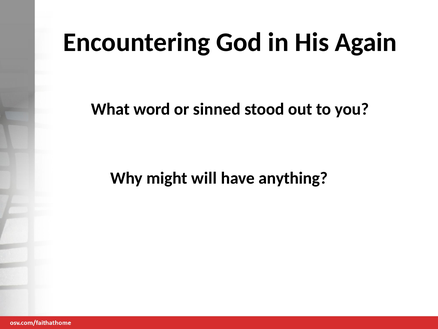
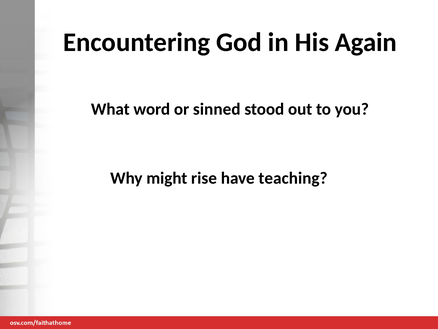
will: will -> rise
anything: anything -> teaching
